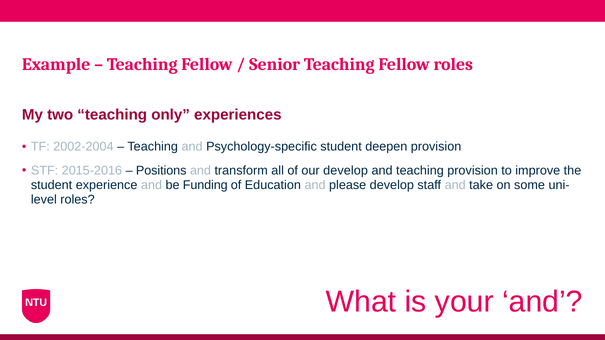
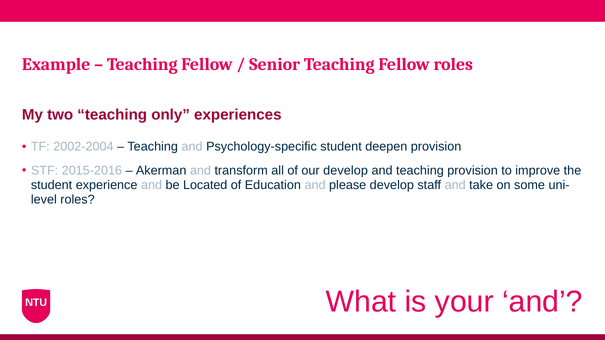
Positions: Positions -> Akerman
Funding: Funding -> Located
